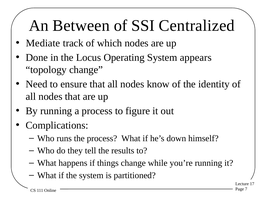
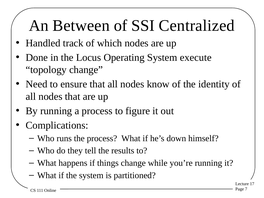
Mediate: Mediate -> Handled
appears: appears -> execute
